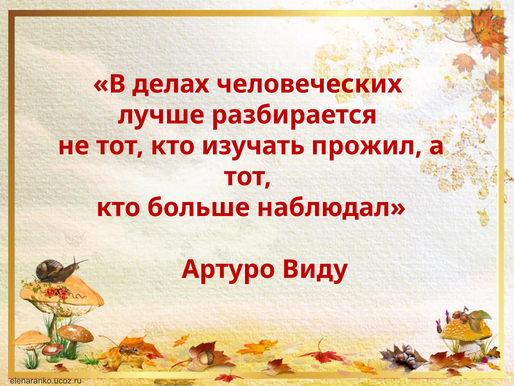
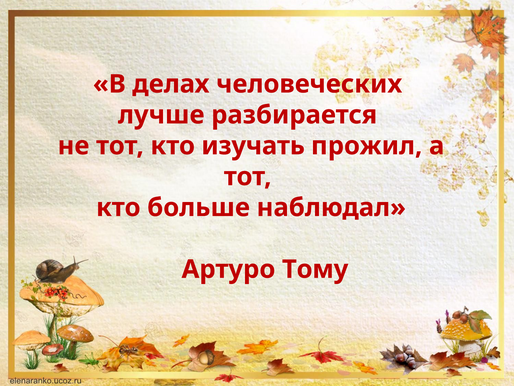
Виду: Виду -> Тому
